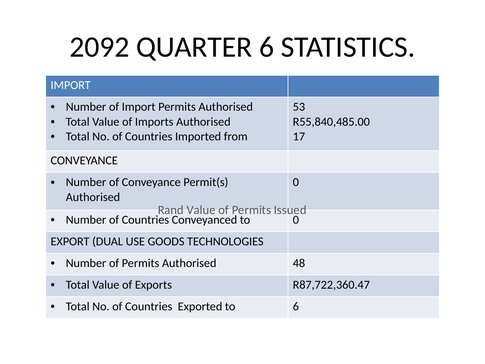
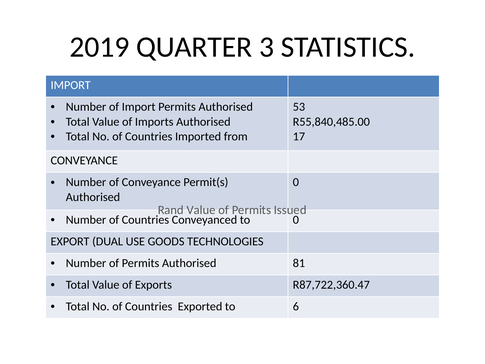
2092: 2092 -> 2019
QUARTER 6: 6 -> 3
48: 48 -> 81
